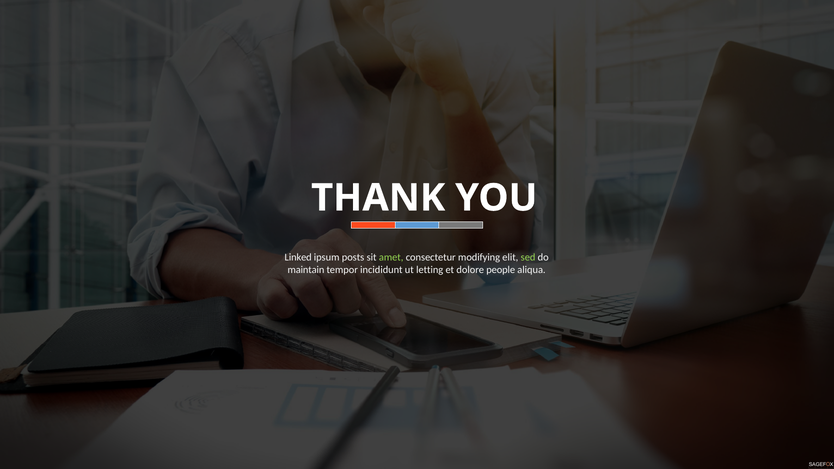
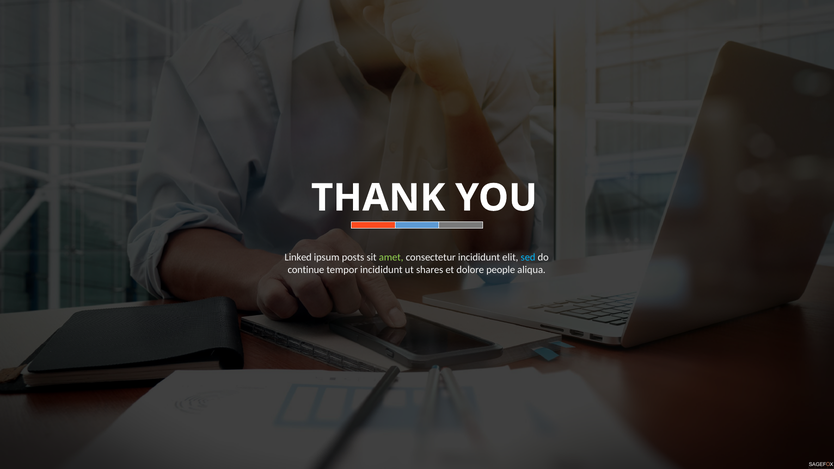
consectetur modifying: modifying -> incididunt
sed colour: light green -> light blue
maintain: maintain -> continue
letting: letting -> shares
